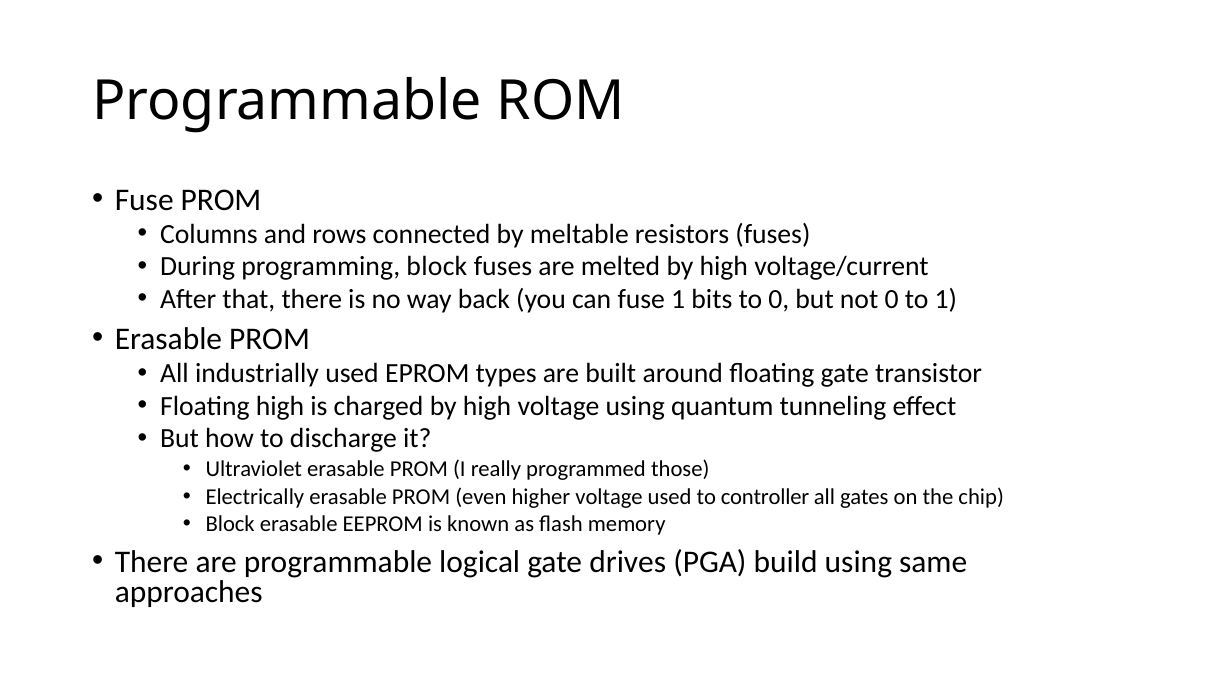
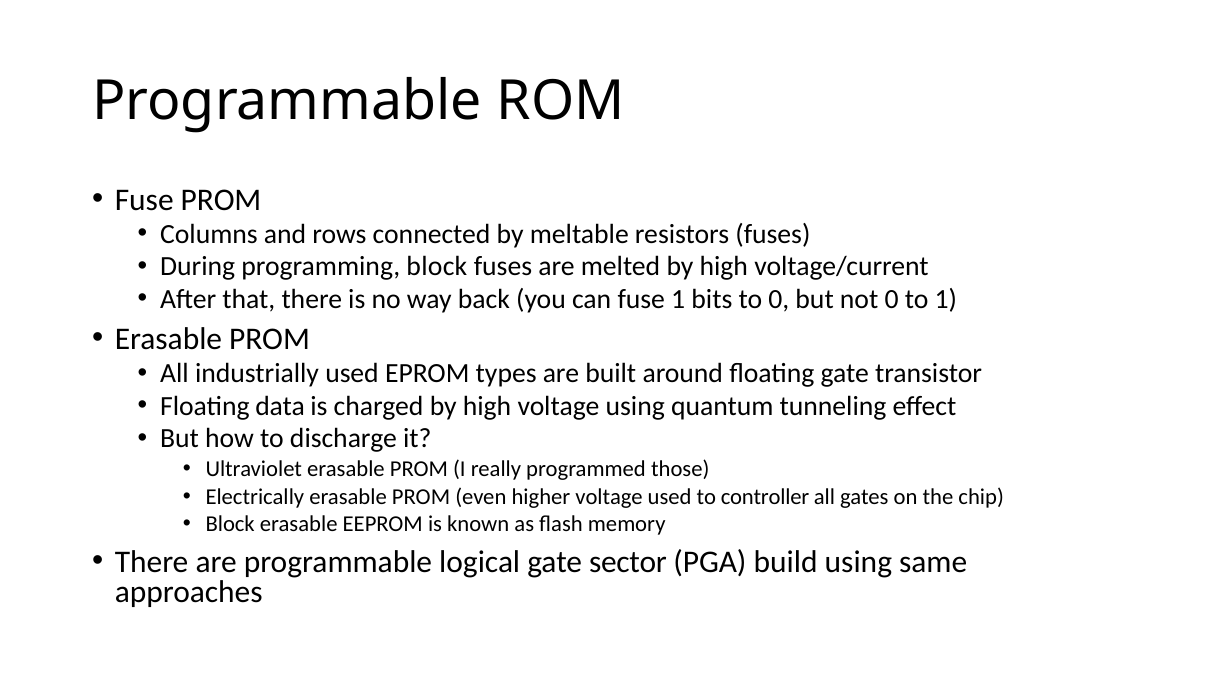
Floating high: high -> data
drives: drives -> sector
